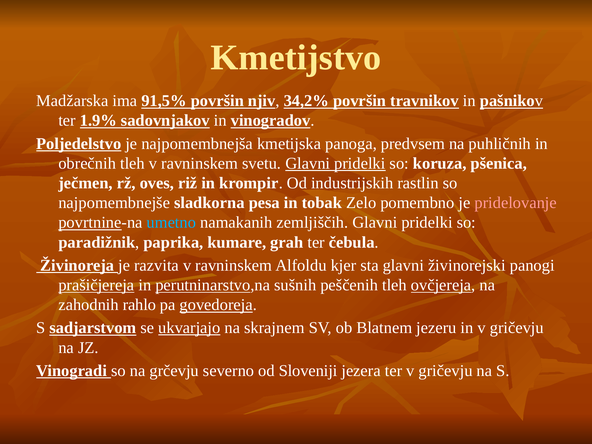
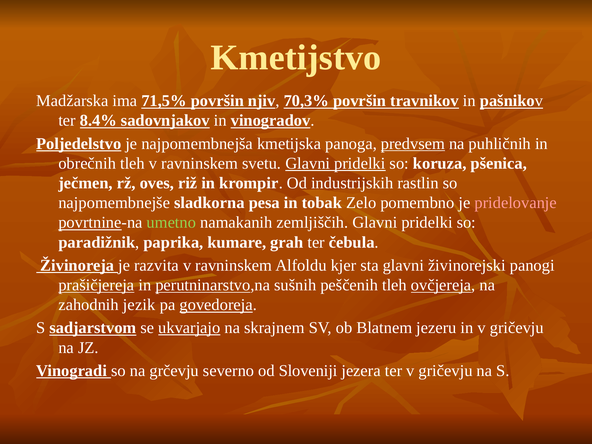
91,5%: 91,5% -> 71,5%
34,2%: 34,2% -> 70,3%
1.9%: 1.9% -> 8.4%
predvsem underline: none -> present
umetno colour: light blue -> light green
rahlo: rahlo -> jezik
